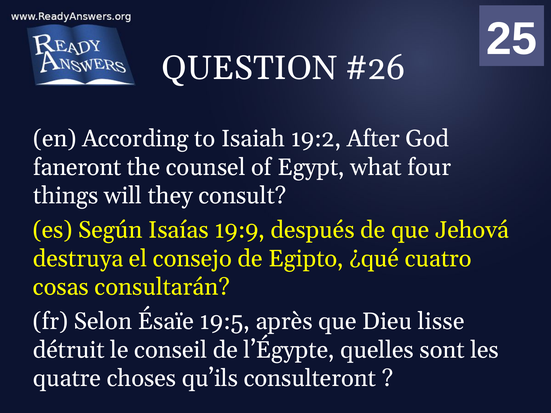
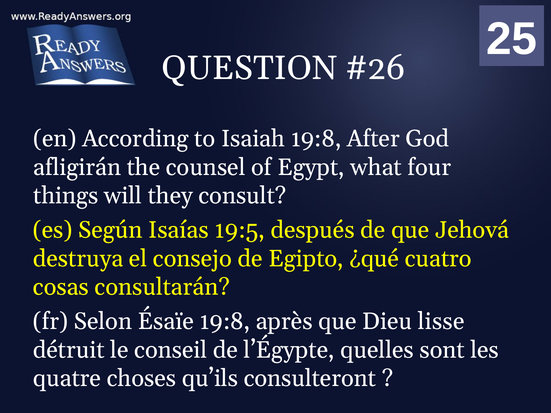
Isaiah 19:2: 19:2 -> 19:8
faneront: faneront -> afligirán
19:9: 19:9 -> 19:5
Ésaïe 19:5: 19:5 -> 19:8
